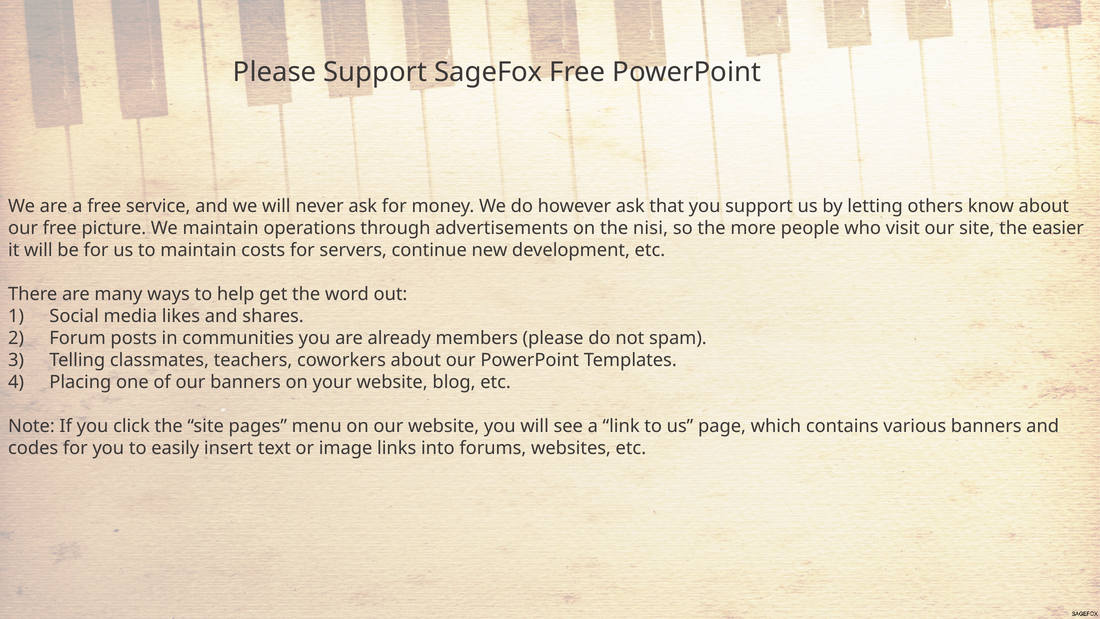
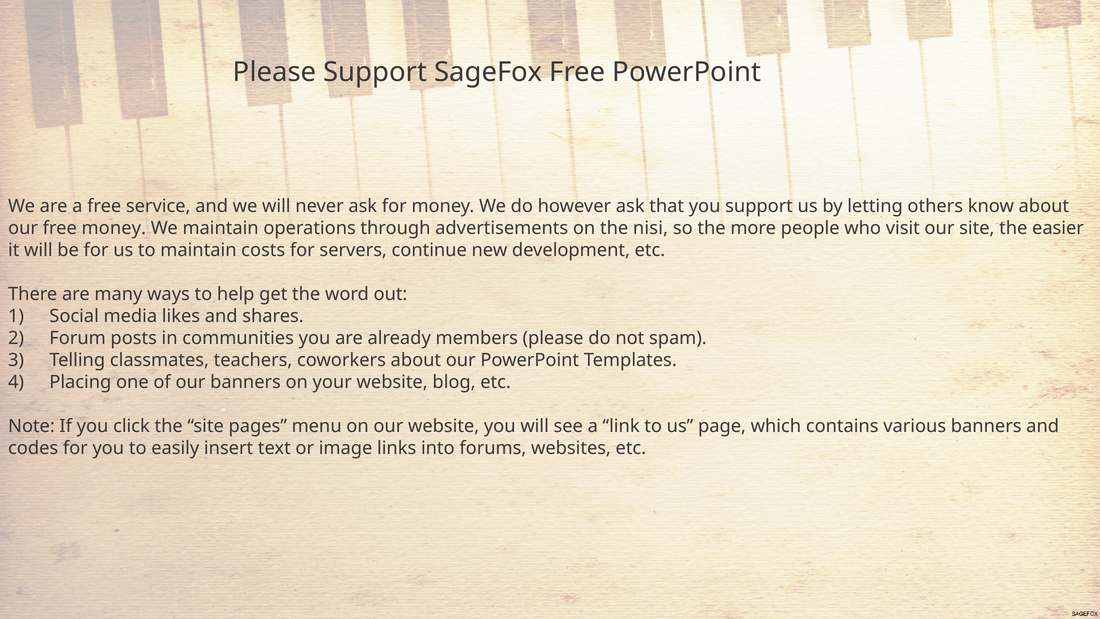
free picture: picture -> money
